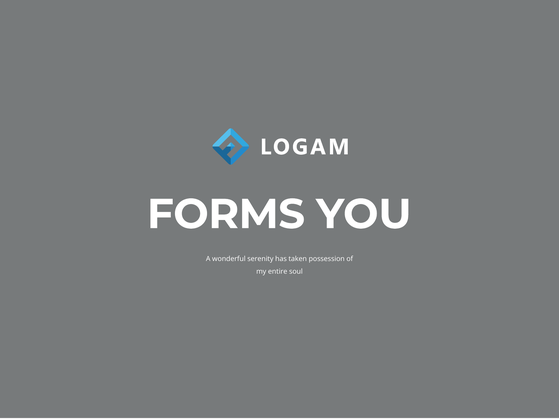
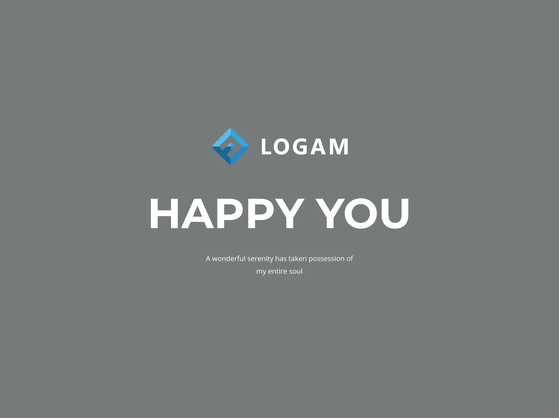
FORMS: FORMS -> HAPPY
